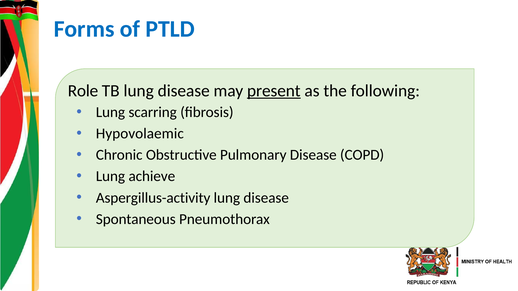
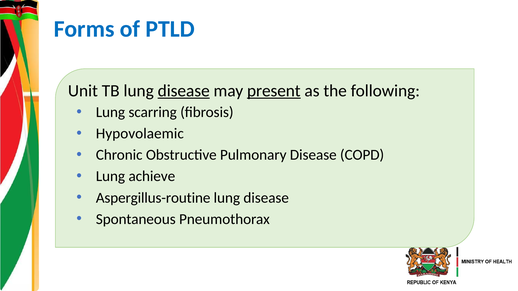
Role: Role -> Unit
disease at (184, 91) underline: none -> present
Aspergillus-activity: Aspergillus-activity -> Aspergillus-routine
